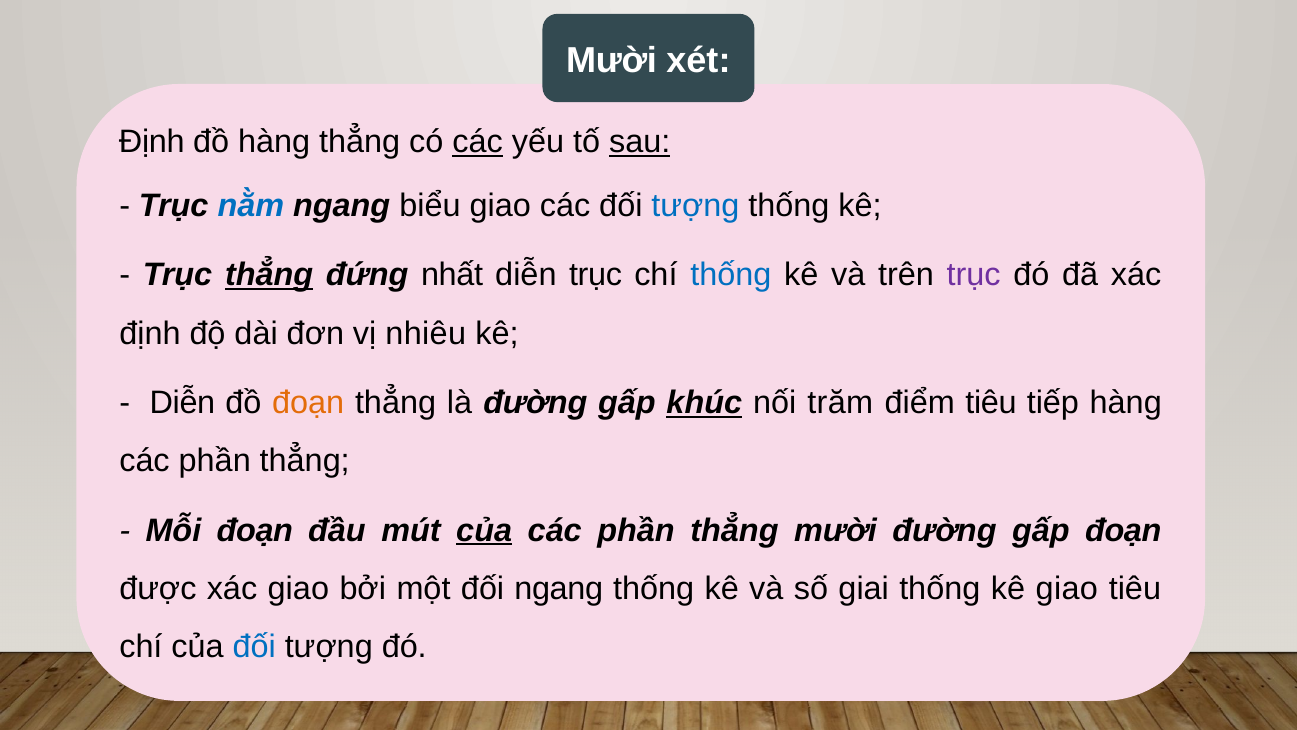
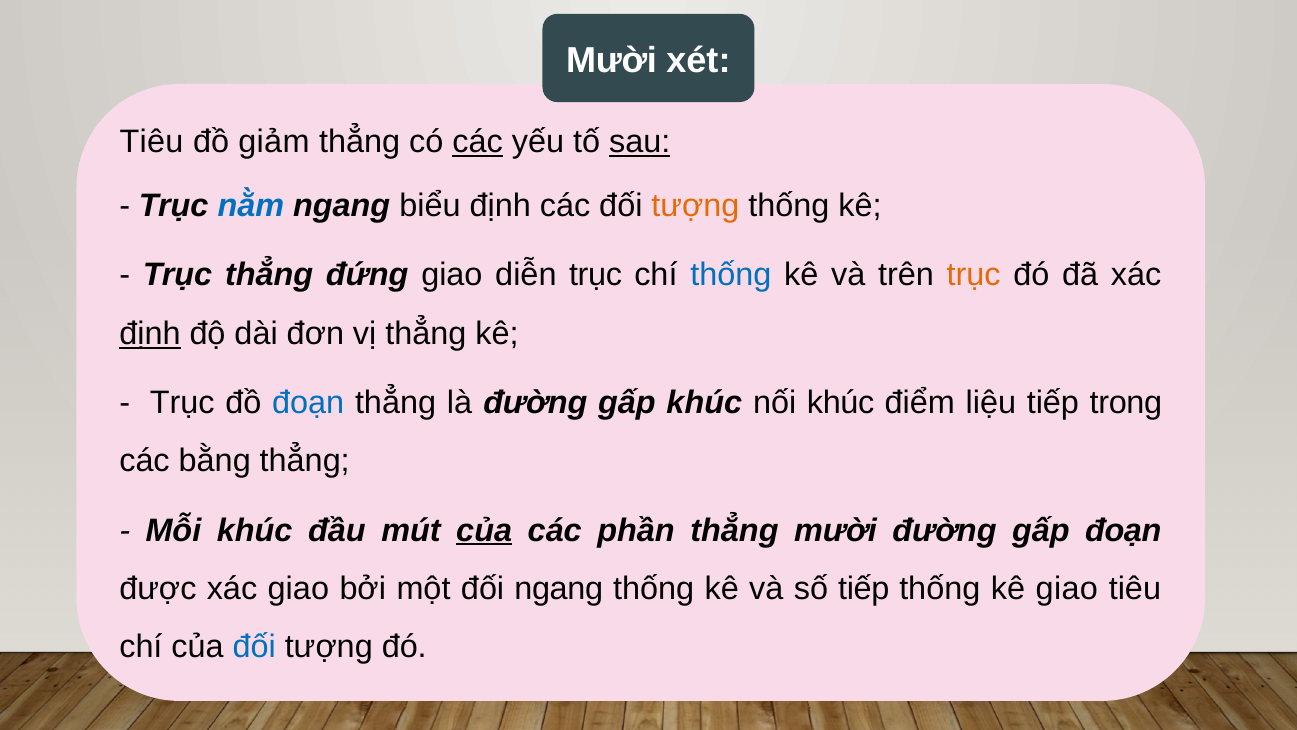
Định at (152, 142): Định -> Tiêu
đồ hàng: hàng -> giảm
biểu giao: giao -> định
tượng at (695, 206) colour: blue -> orange
thẳng at (269, 275) underline: present -> none
đứng nhất: nhất -> giao
trục at (974, 275) colour: purple -> orange
định at (150, 334) underline: none -> present
vị nhiêu: nhiêu -> thẳng
Diễn at (182, 403): Diễn -> Trục
đoạn at (308, 403) colour: orange -> blue
khúc at (704, 403) underline: present -> none
nối trăm: trăm -> khúc
điểm tiêu: tiêu -> liệu
tiếp hàng: hàng -> trong
phần at (215, 461): phần -> bằng
Mỗi đoạn: đoạn -> khúc
số giai: giai -> tiếp
